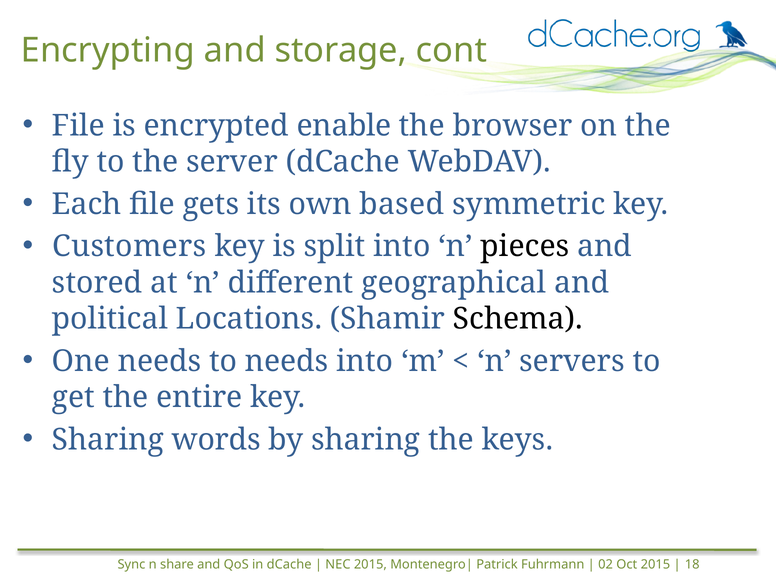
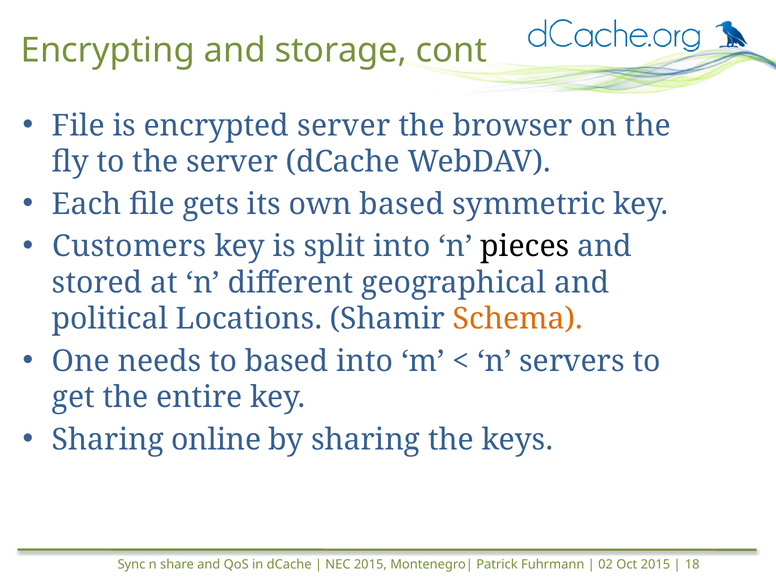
encrypted enable: enable -> server
Schema colour: black -> orange
to needs: needs -> based
words: words -> online
